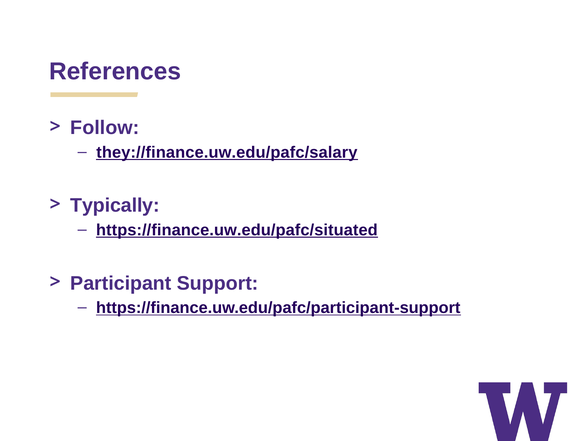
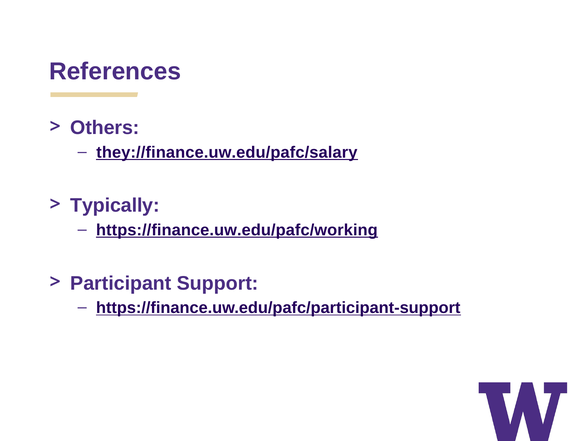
Follow: Follow -> Others
https://finance.uw.edu/pafc/situated: https://finance.uw.edu/pafc/situated -> https://finance.uw.edu/pafc/working
